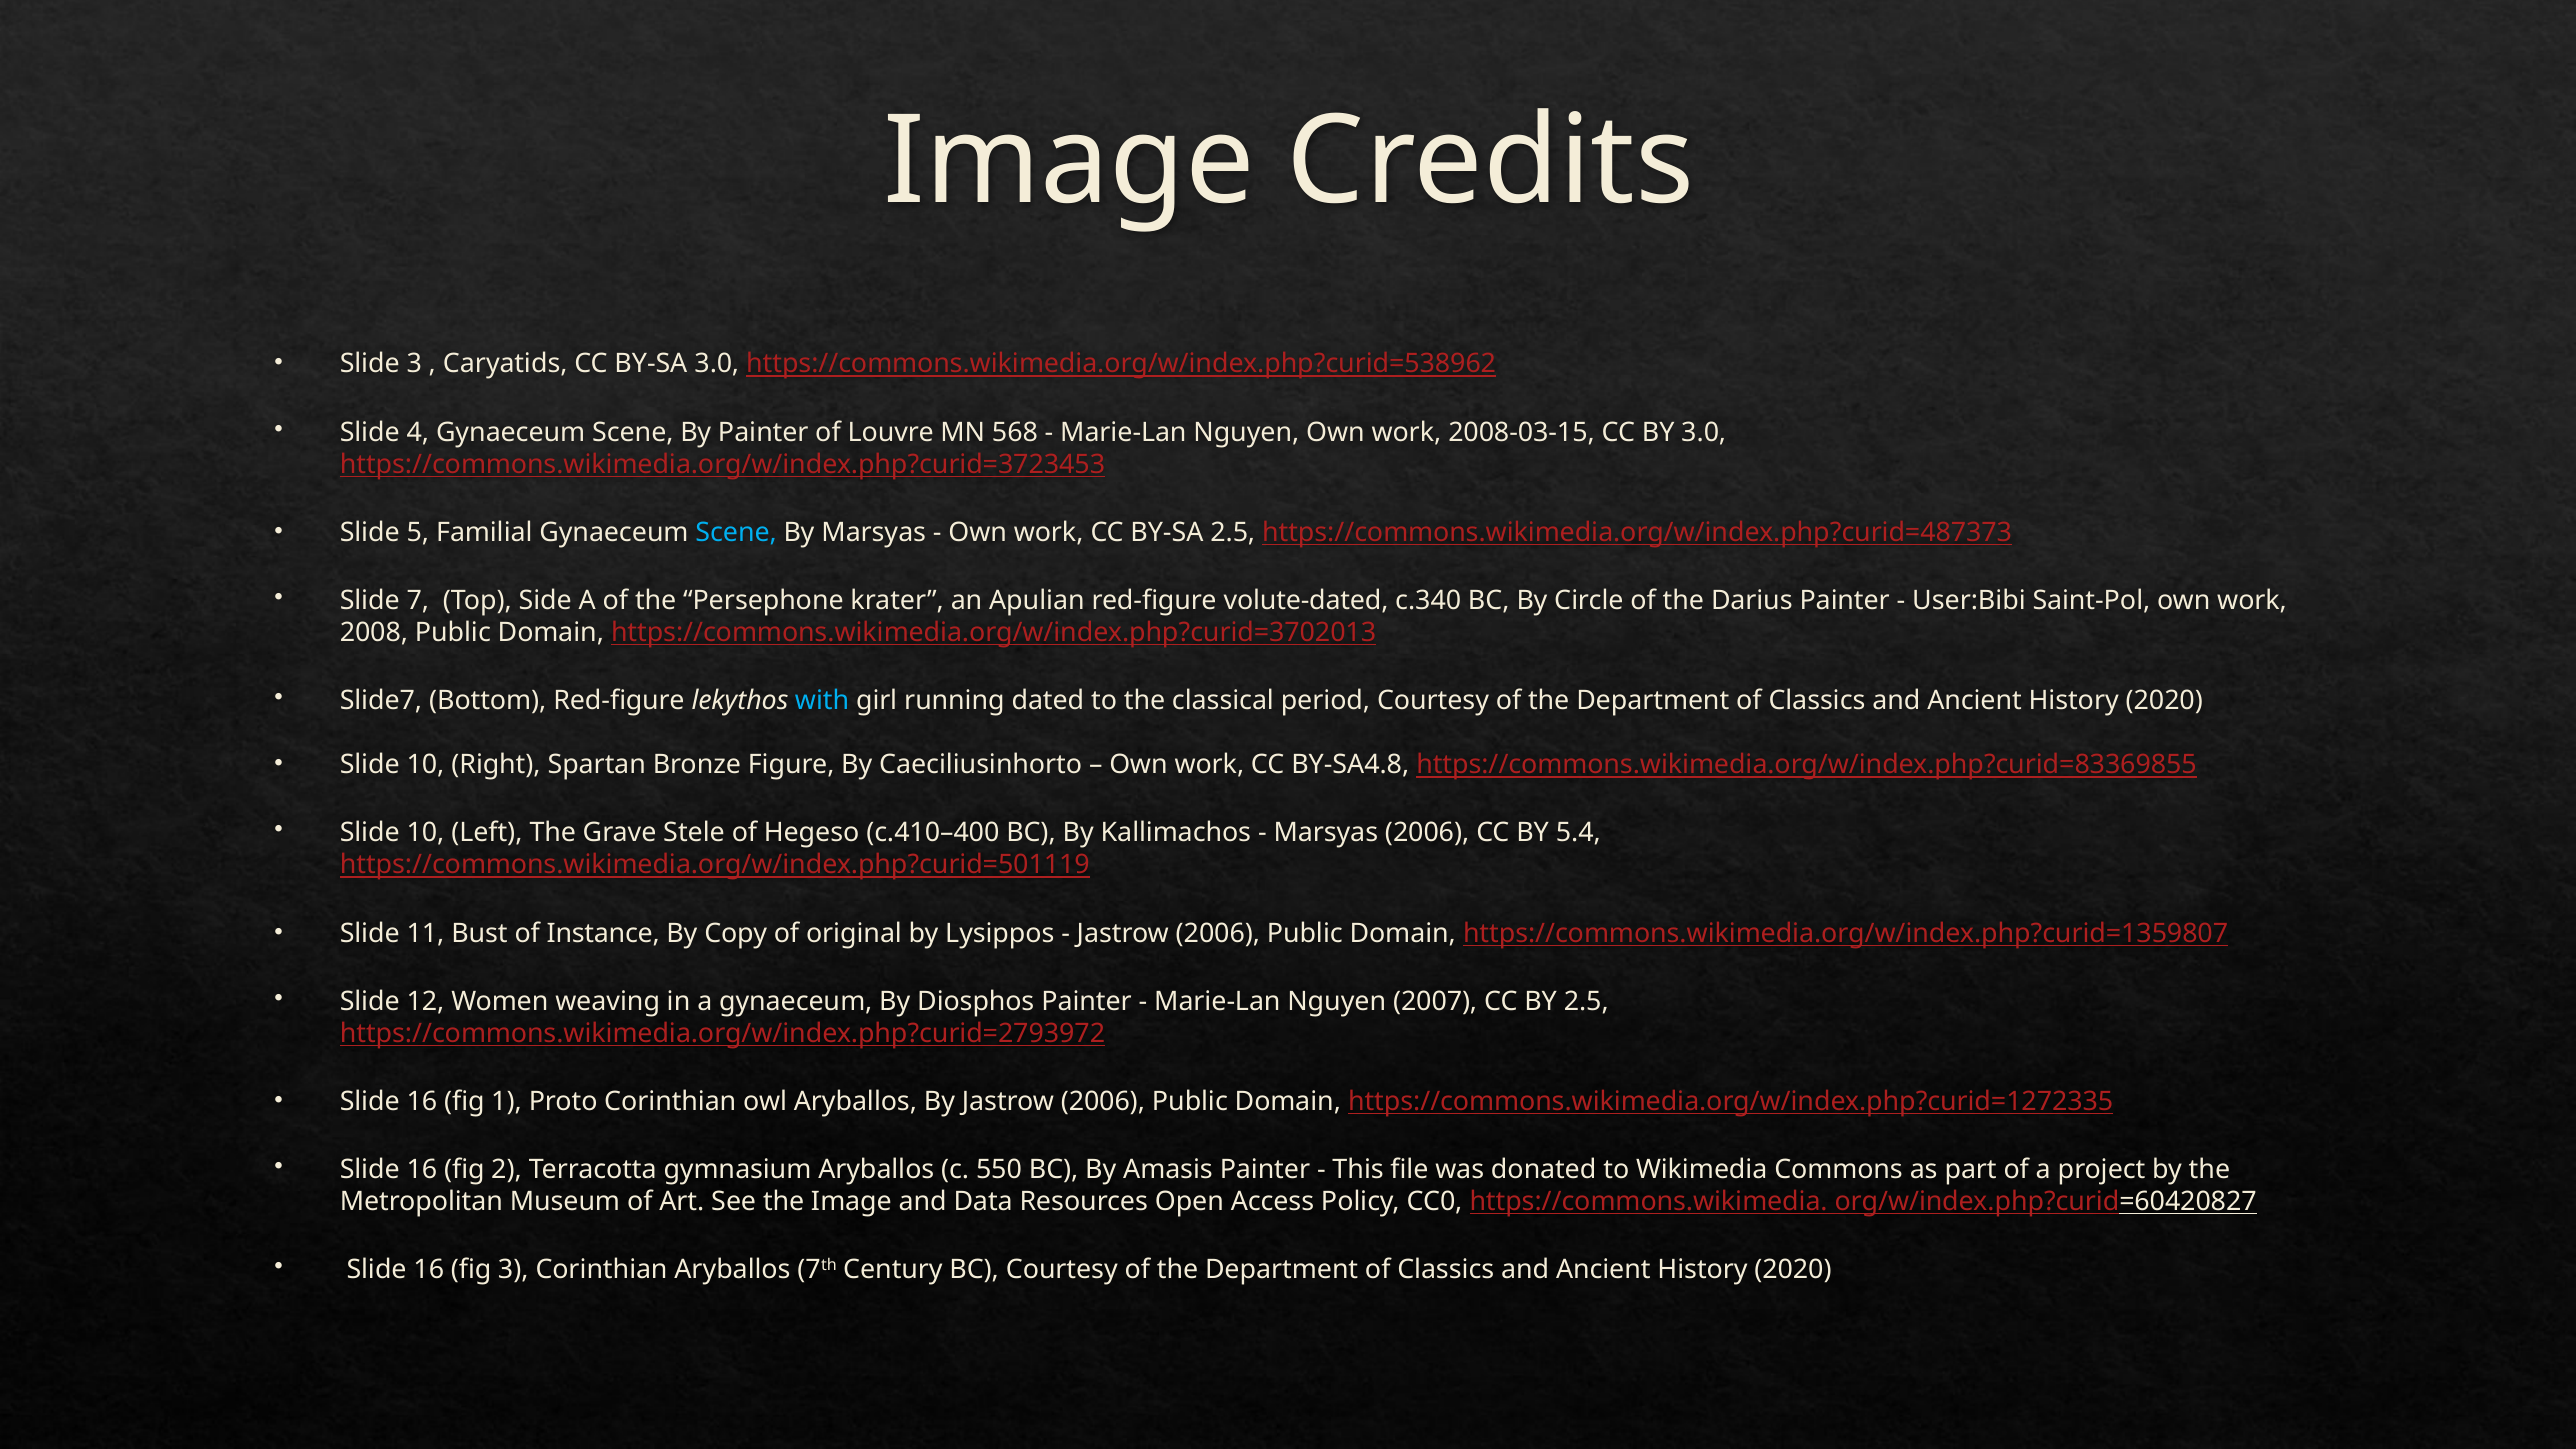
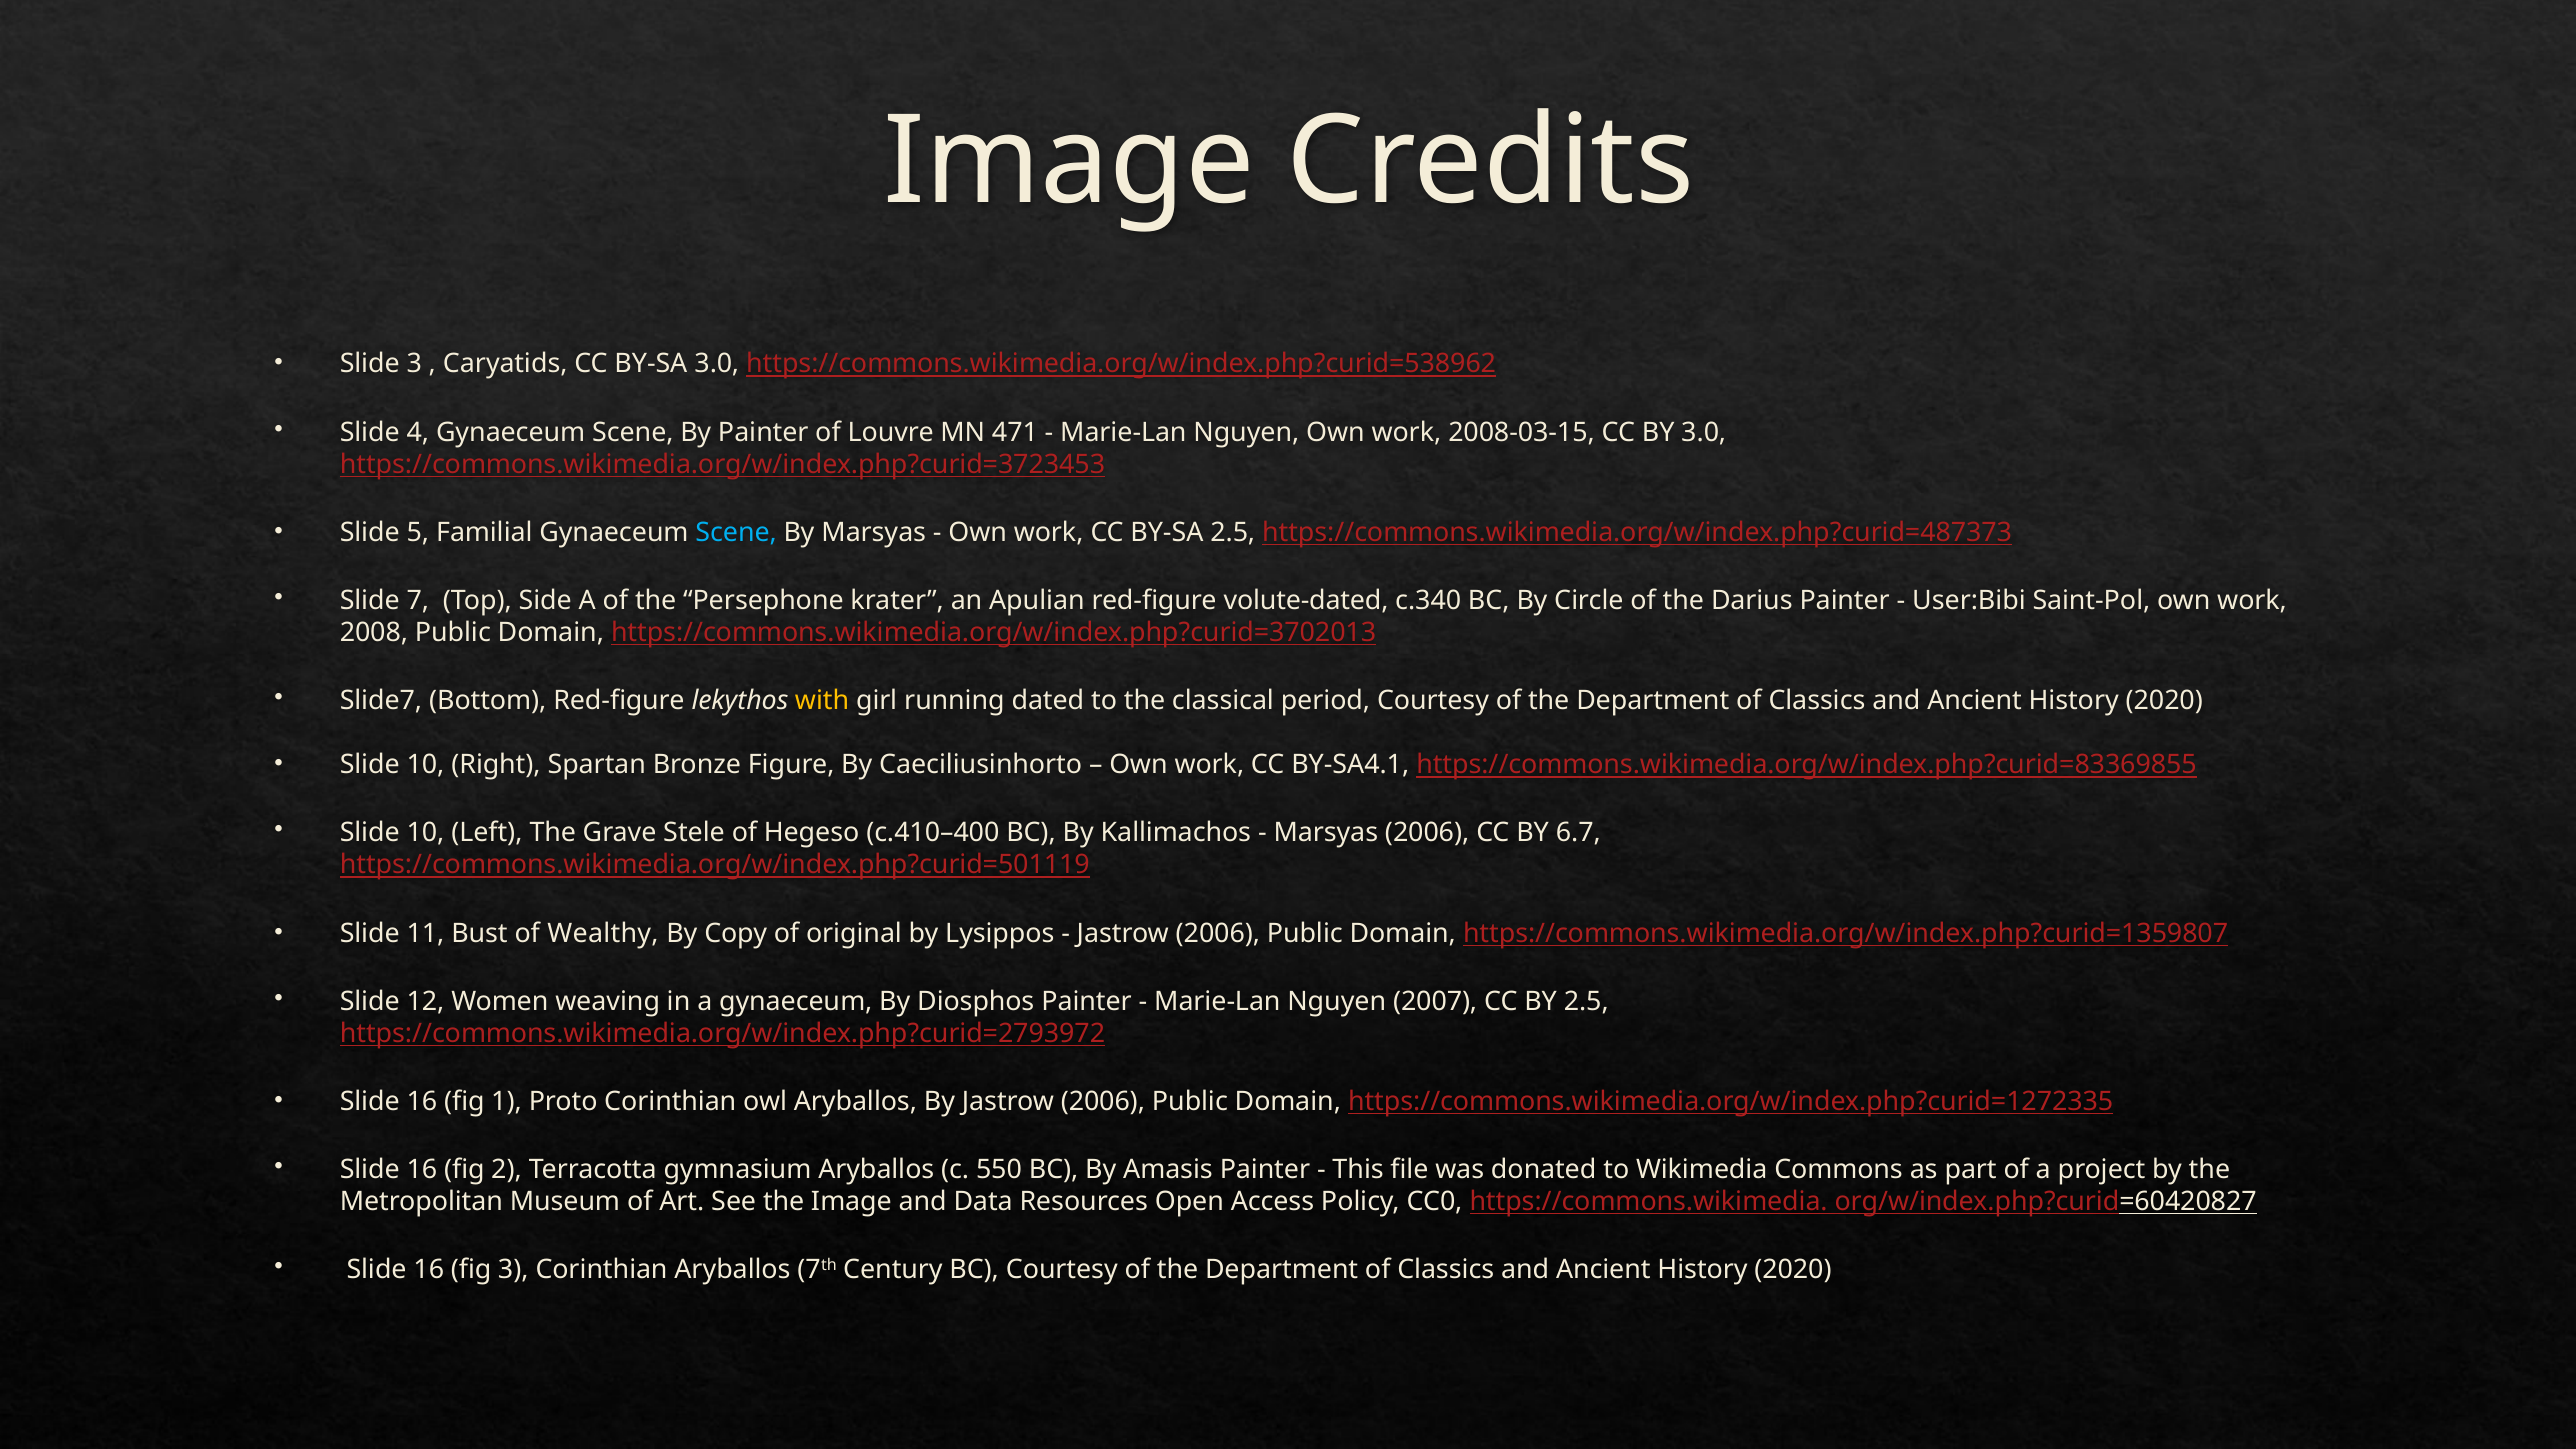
568: 568 -> 471
with colour: light blue -> yellow
BY-SA4.8: BY-SA4.8 -> BY-SA4.1
5.4: 5.4 -> 6.7
Instance: Instance -> Wealthy
